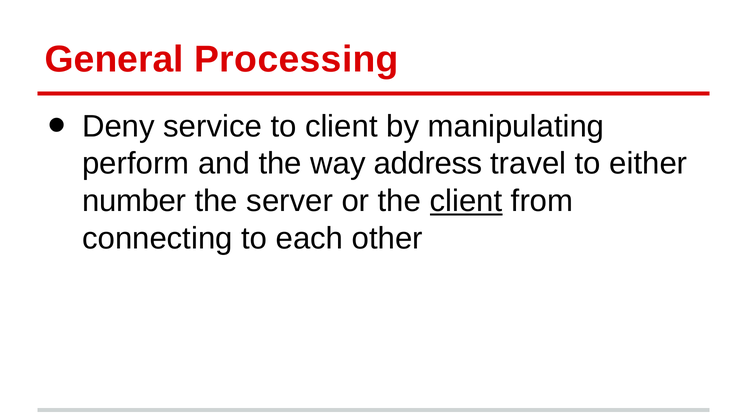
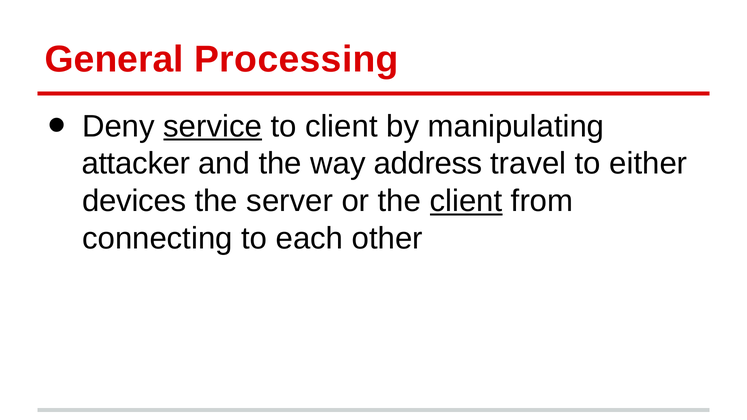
service underline: none -> present
perform: perform -> attacker
number: number -> devices
